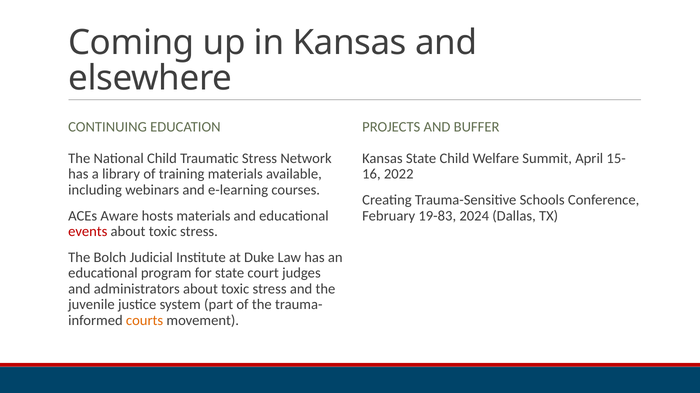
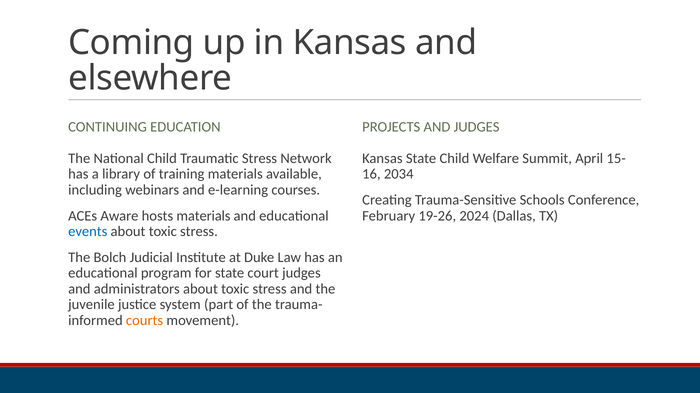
AND BUFFER: BUFFER -> JUDGES
2022: 2022 -> 2034
19-83: 19-83 -> 19-26
events colour: red -> blue
